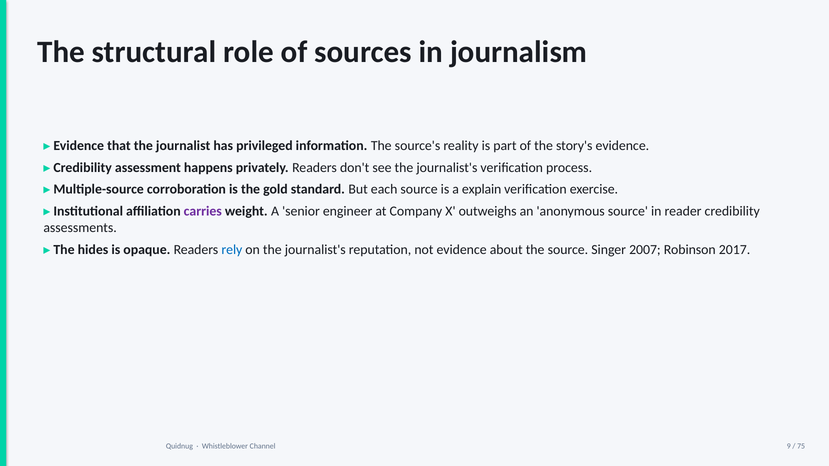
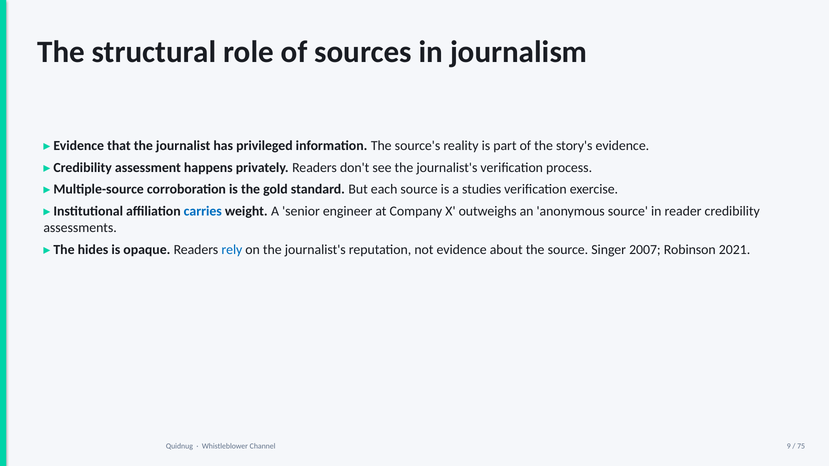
explain: explain -> studies
carries colour: purple -> blue
2017: 2017 -> 2021
